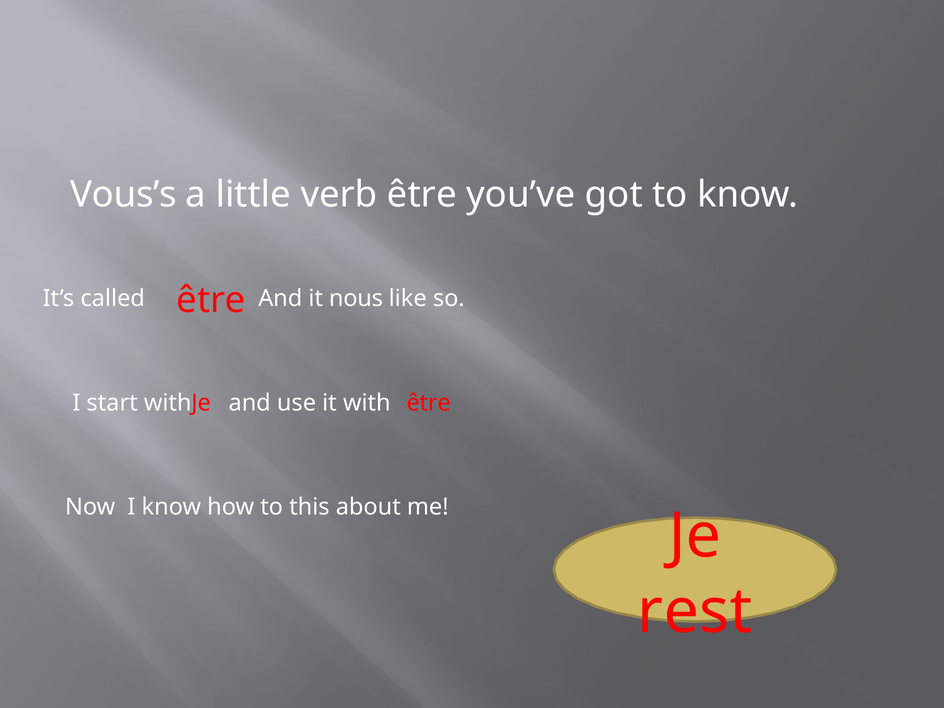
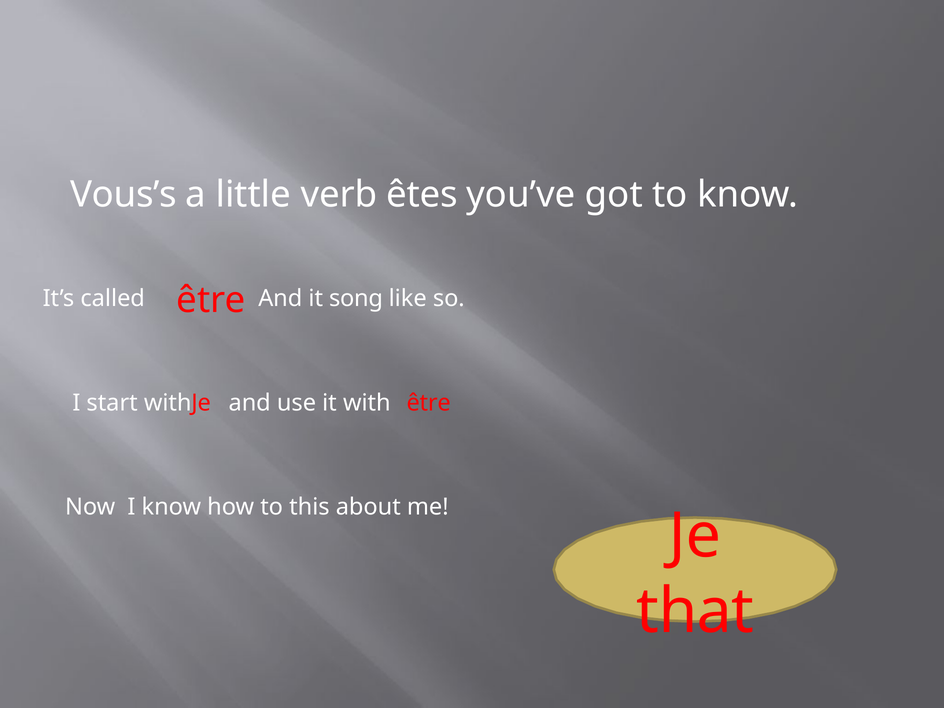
verb être: être -> êtes
nous: nous -> song
rest: rest -> that
